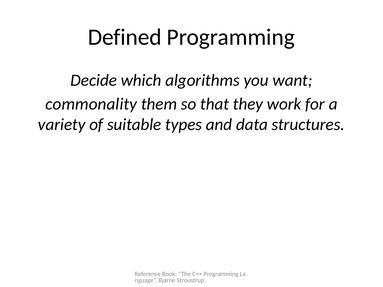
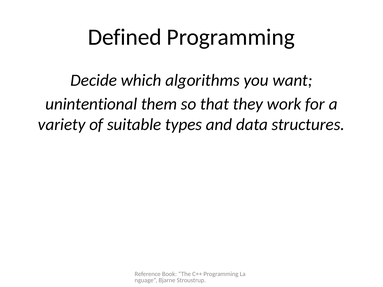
commonality: commonality -> unintentional
